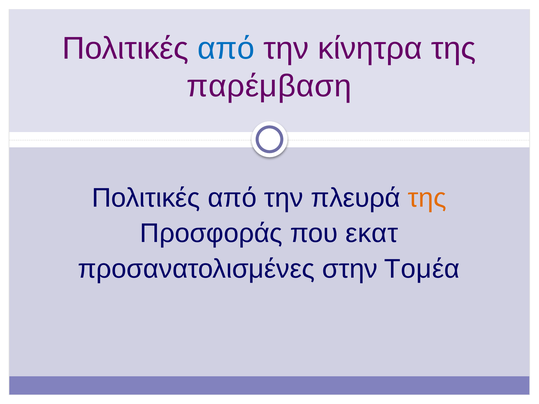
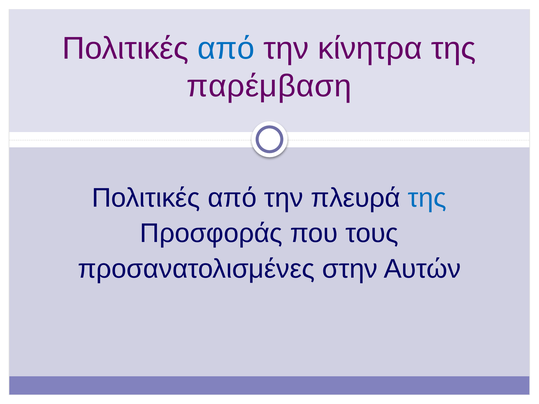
της at (427, 198) colour: orange -> blue
εκατ: εκατ -> τους
Τομέα: Τομέα -> Αυτών
